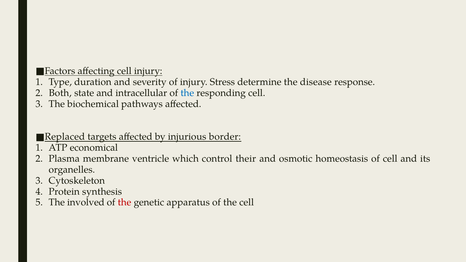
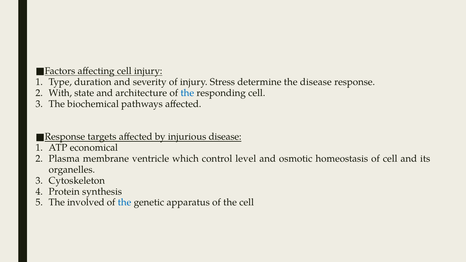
Both: Both -> With
intracellular: intracellular -> architecture
Replaced at (65, 137): Replaced -> Response
injurious border: border -> disease
their: their -> level
the at (124, 203) colour: red -> blue
